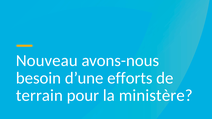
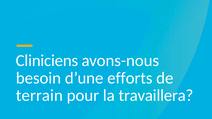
Nouveau: Nouveau -> Cliniciens
ministère: ministère -> travaillera
